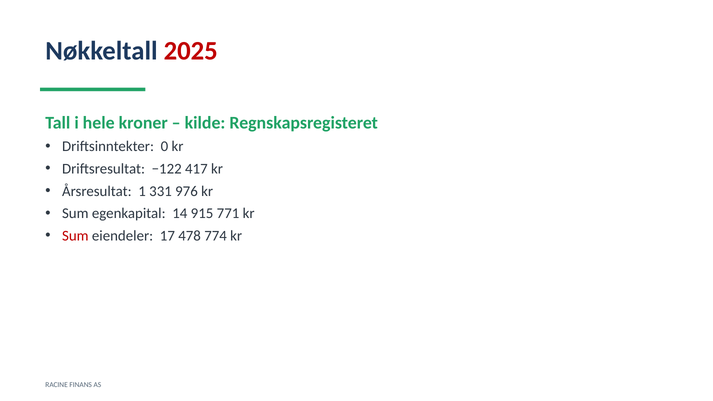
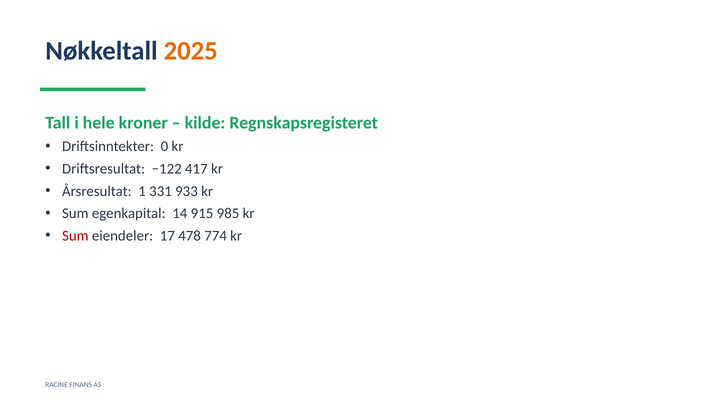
2025 colour: red -> orange
976: 976 -> 933
771: 771 -> 985
